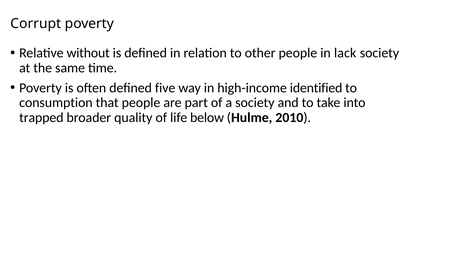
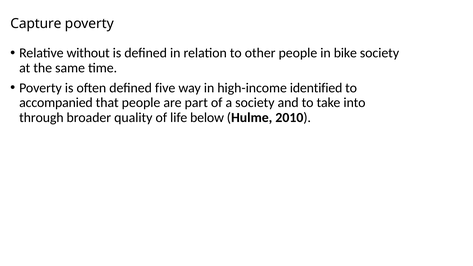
Corrupt: Corrupt -> Capture
lack: lack -> bike
consumption: consumption -> accompanied
trapped: trapped -> through
